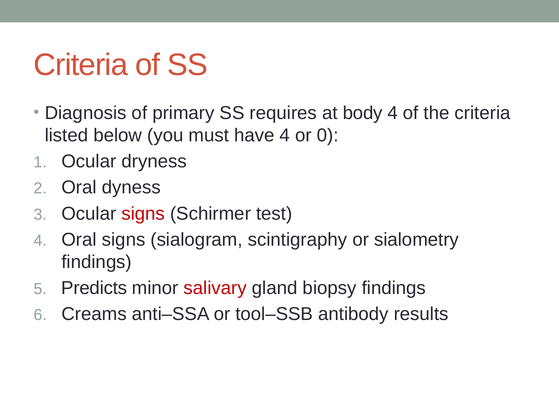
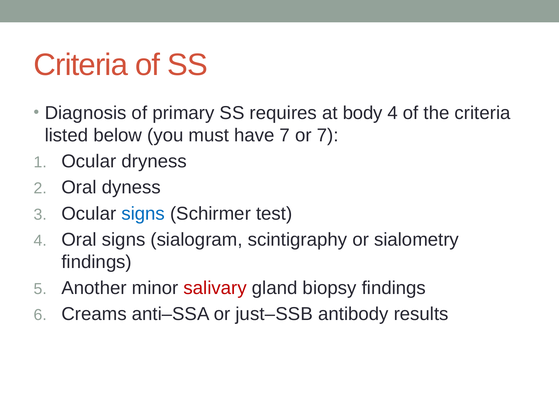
have 4: 4 -> 7
or 0: 0 -> 7
signs at (143, 214) colour: red -> blue
Predicts: Predicts -> Another
tool–SSB: tool–SSB -> just–SSB
